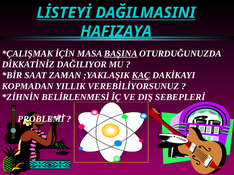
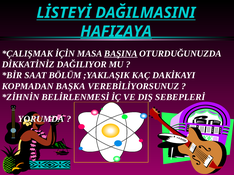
ZAMAN: ZAMAN -> BÖLÜM
KAÇ underline: present -> none
YILLIK: YILLIK -> BAŞKA
PROBLEMİ: PROBLEMİ -> YORUMDA
